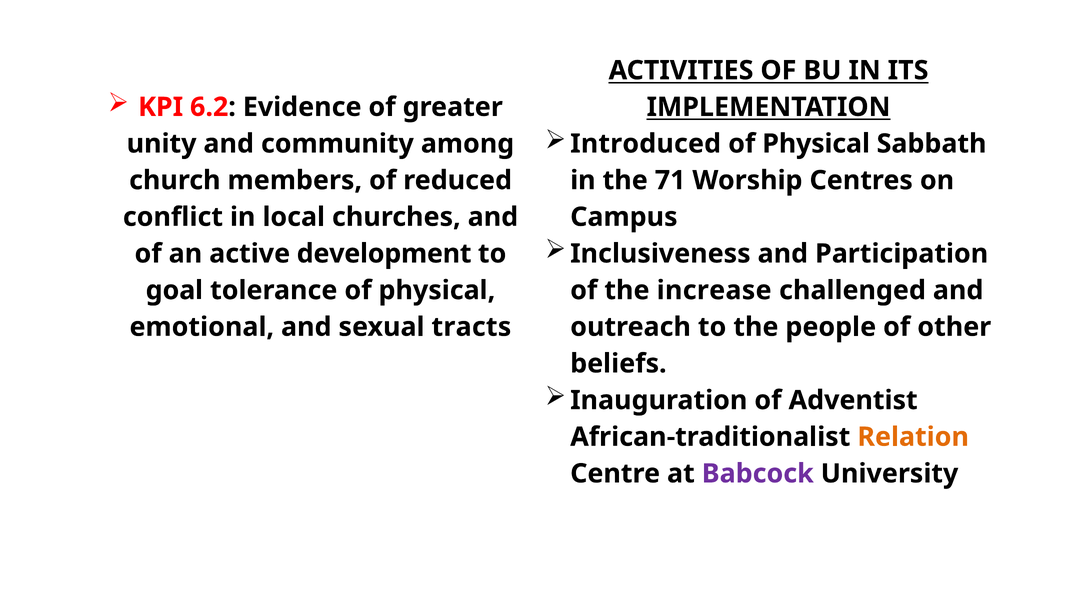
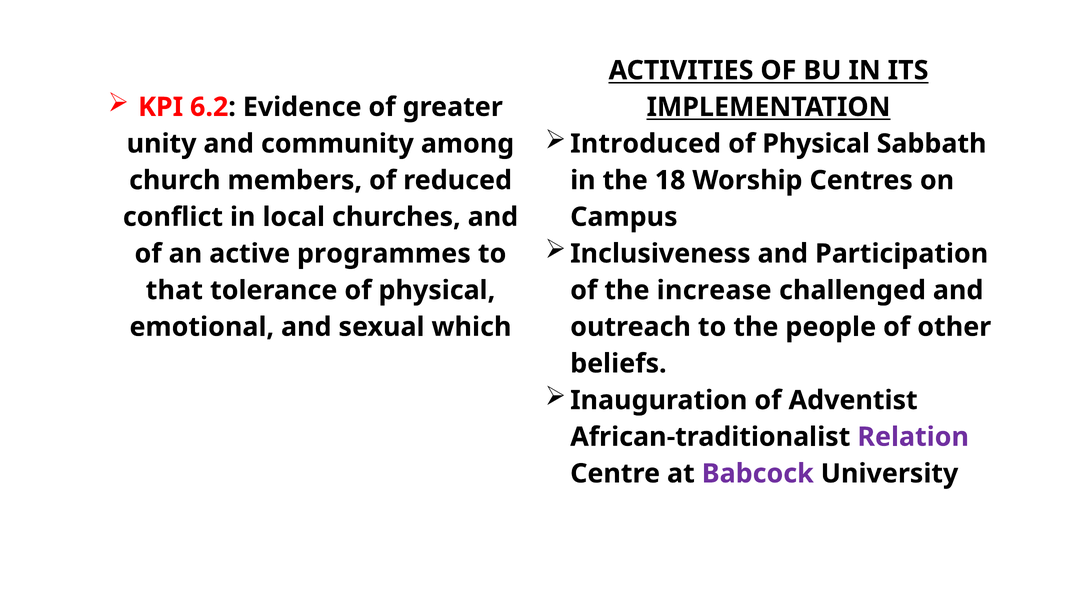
71: 71 -> 18
development: development -> programmes
goal: goal -> that
tracts: tracts -> which
Relation colour: orange -> purple
